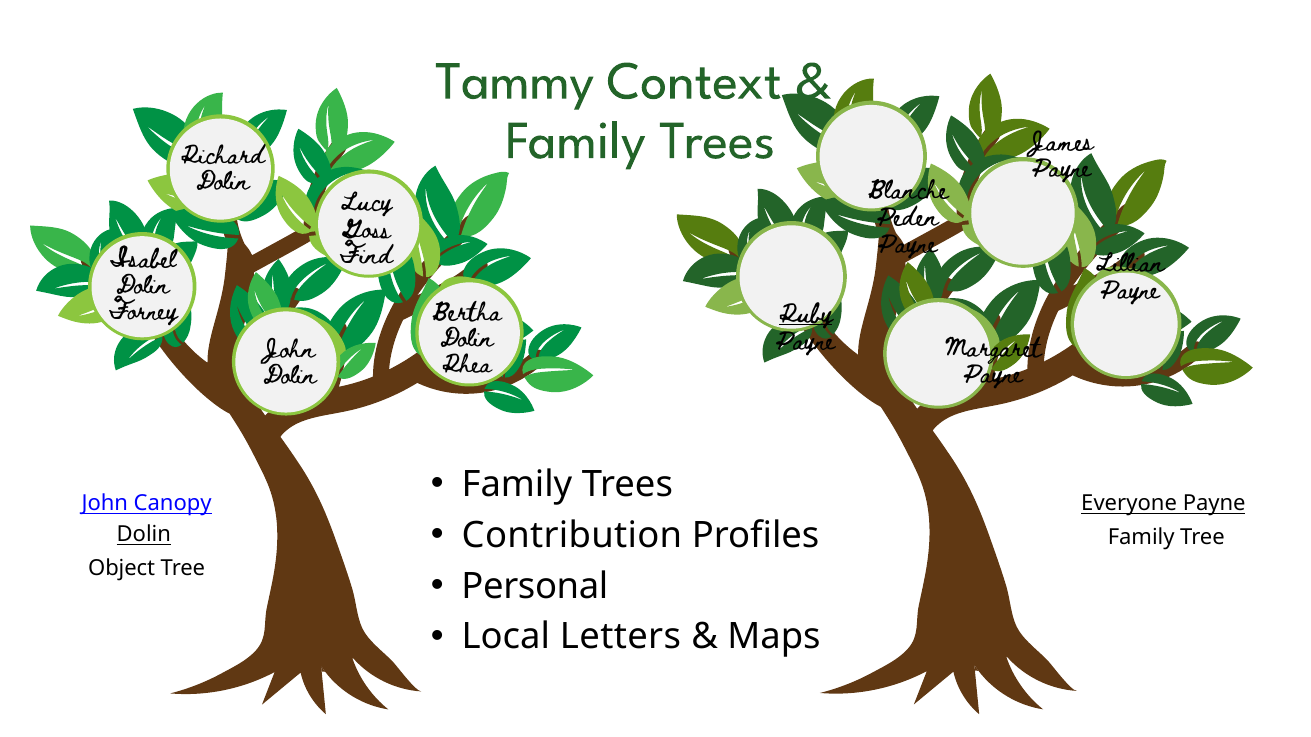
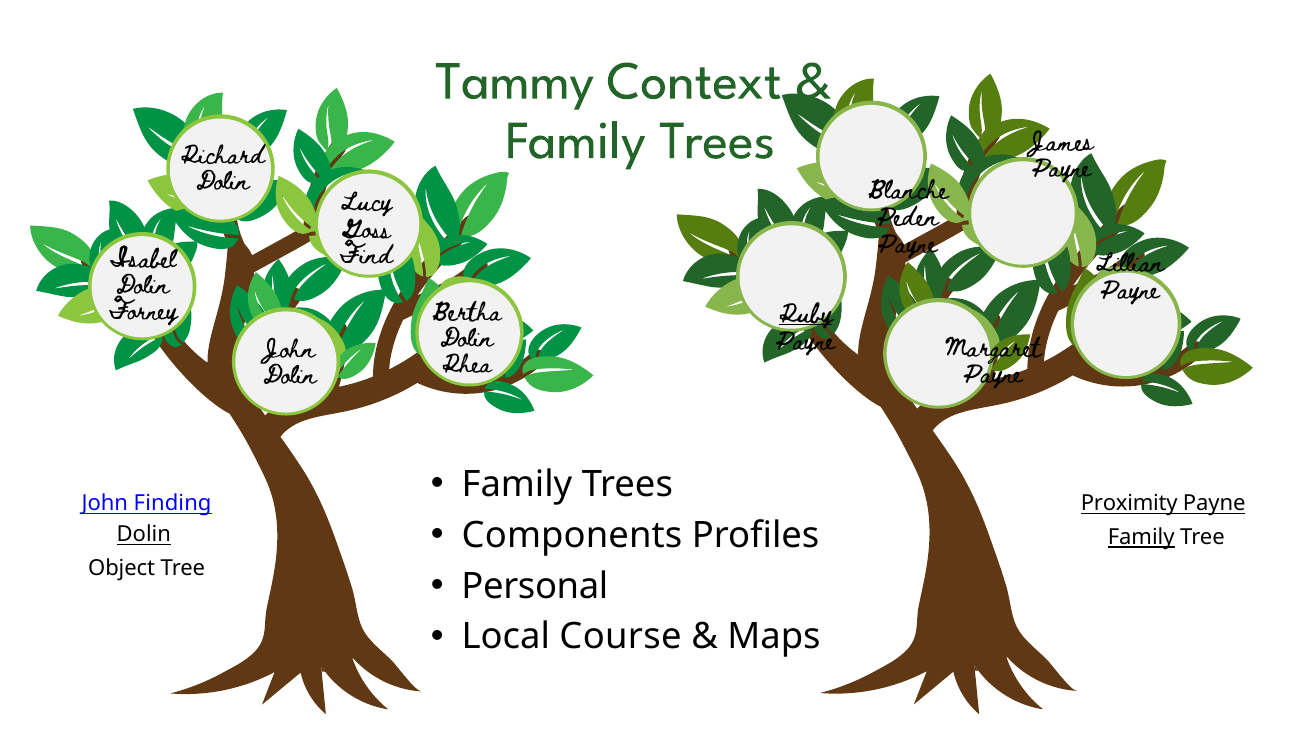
Canopy: Canopy -> Finding
Everyone: Everyone -> Proximity
Contribution: Contribution -> Components
Family at (1141, 538) underline: none -> present
Letters: Letters -> Course
